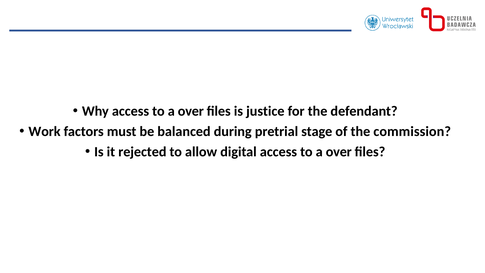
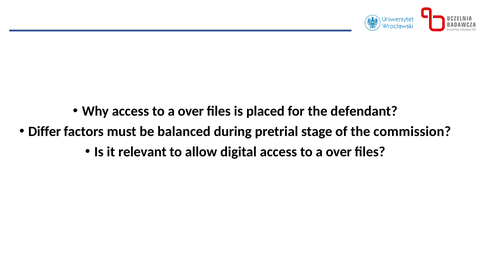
justice: justice -> placed
Work: Work -> Differ
rejected: rejected -> relevant
